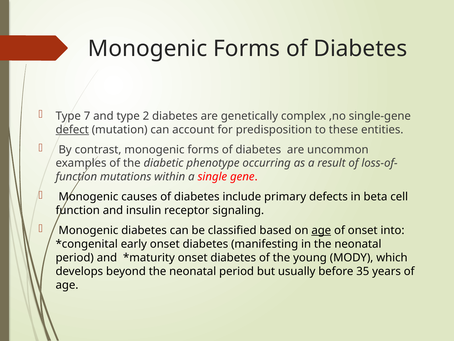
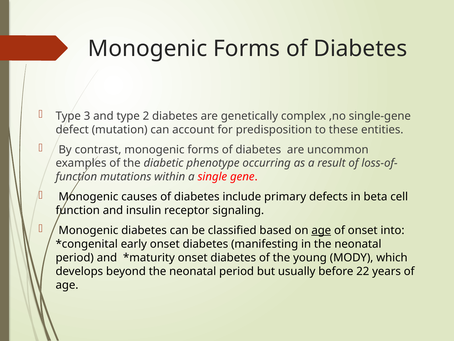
7: 7 -> 3
defect underline: present -> none
35: 35 -> 22
